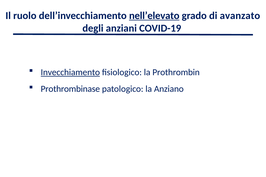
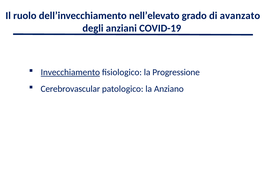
nell’elevato underline: present -> none
Prothrombin: Prothrombin -> Progressione
Prothrombinase: Prothrombinase -> Cerebrovascular
